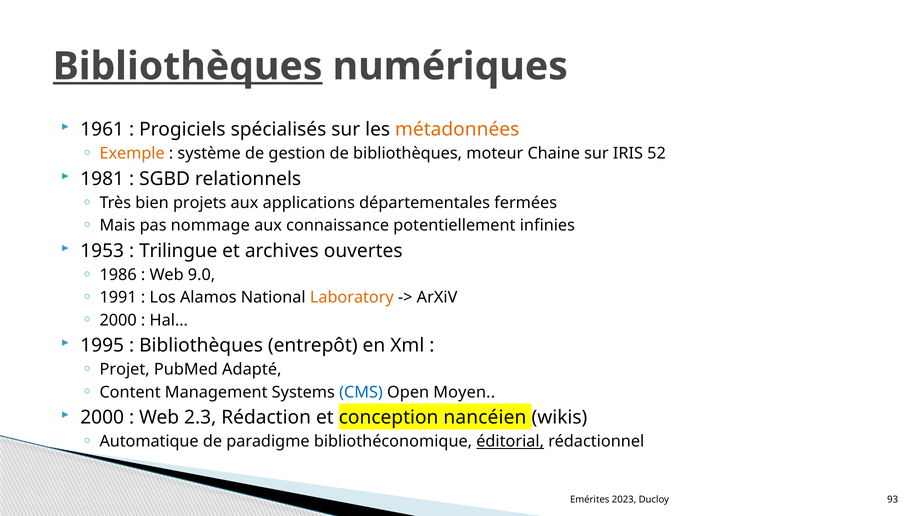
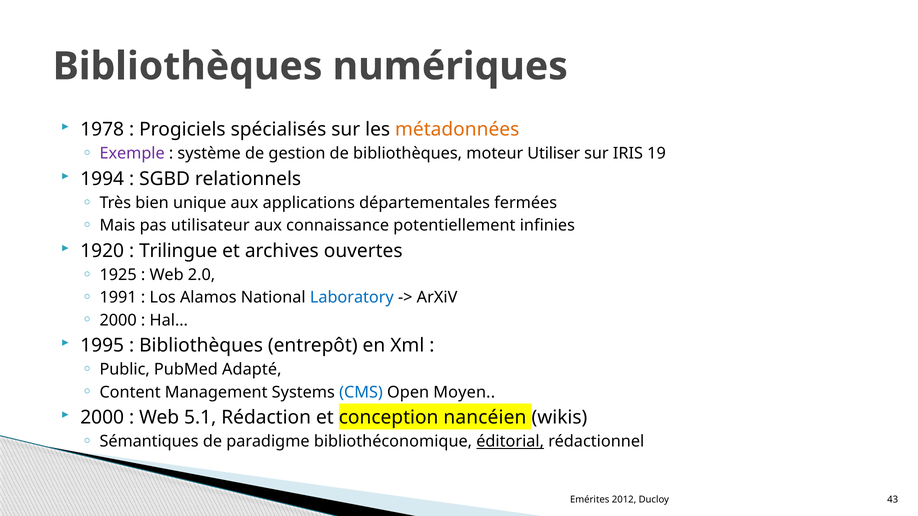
Bibliothèques at (188, 66) underline: present -> none
1961: 1961 -> 1978
Exemple colour: orange -> purple
Chaine: Chaine -> Utiliser
52: 52 -> 19
1981: 1981 -> 1994
projets: projets -> unique
nommage: nommage -> utilisateur
1953: 1953 -> 1920
1986: 1986 -> 1925
9.0: 9.0 -> 2.0
Laboratory colour: orange -> blue
Projet: Projet -> Public
2.3: 2.3 -> 5.1
Automatique: Automatique -> Sémantiques
2023: 2023 -> 2012
93: 93 -> 43
